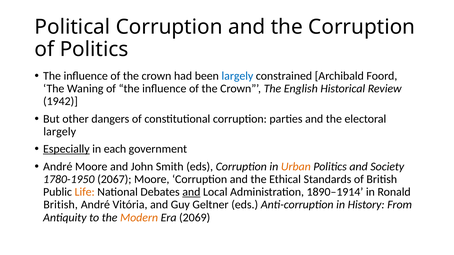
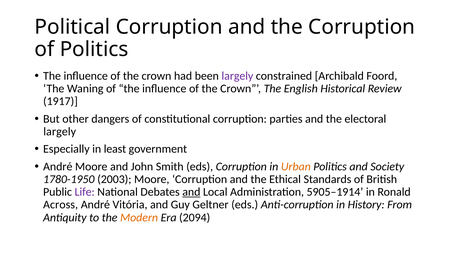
largely at (237, 76) colour: blue -> purple
1942: 1942 -> 1917
Especially underline: present -> none
each: each -> least
2067: 2067 -> 2003
Life colour: orange -> purple
1890–1914: 1890–1914 -> 5905–1914
British at (61, 205): British -> Across
2069: 2069 -> 2094
